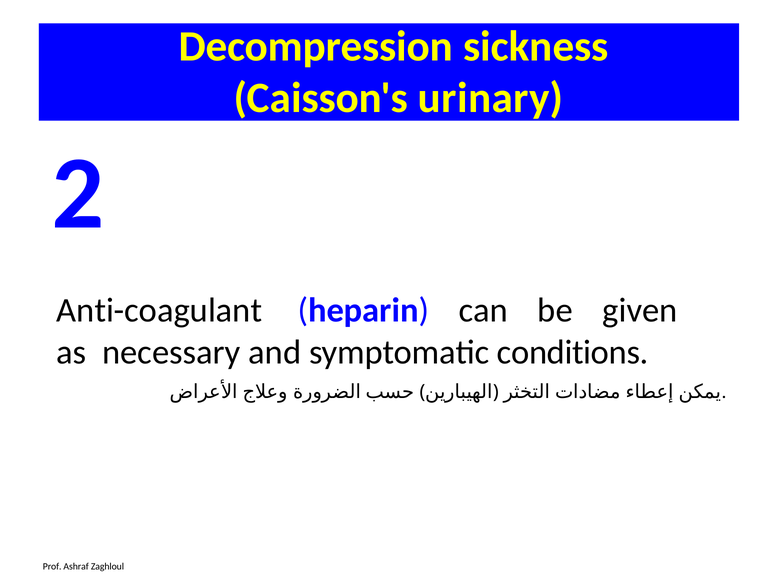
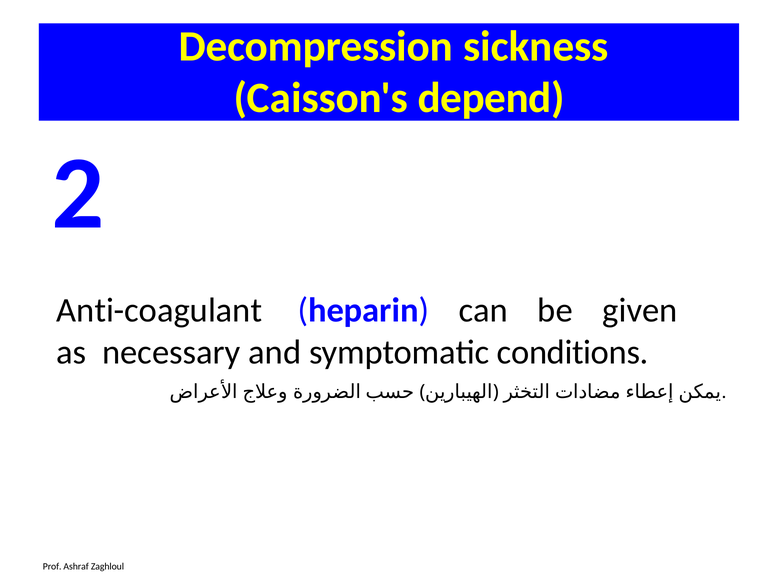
urinary: urinary -> depend
